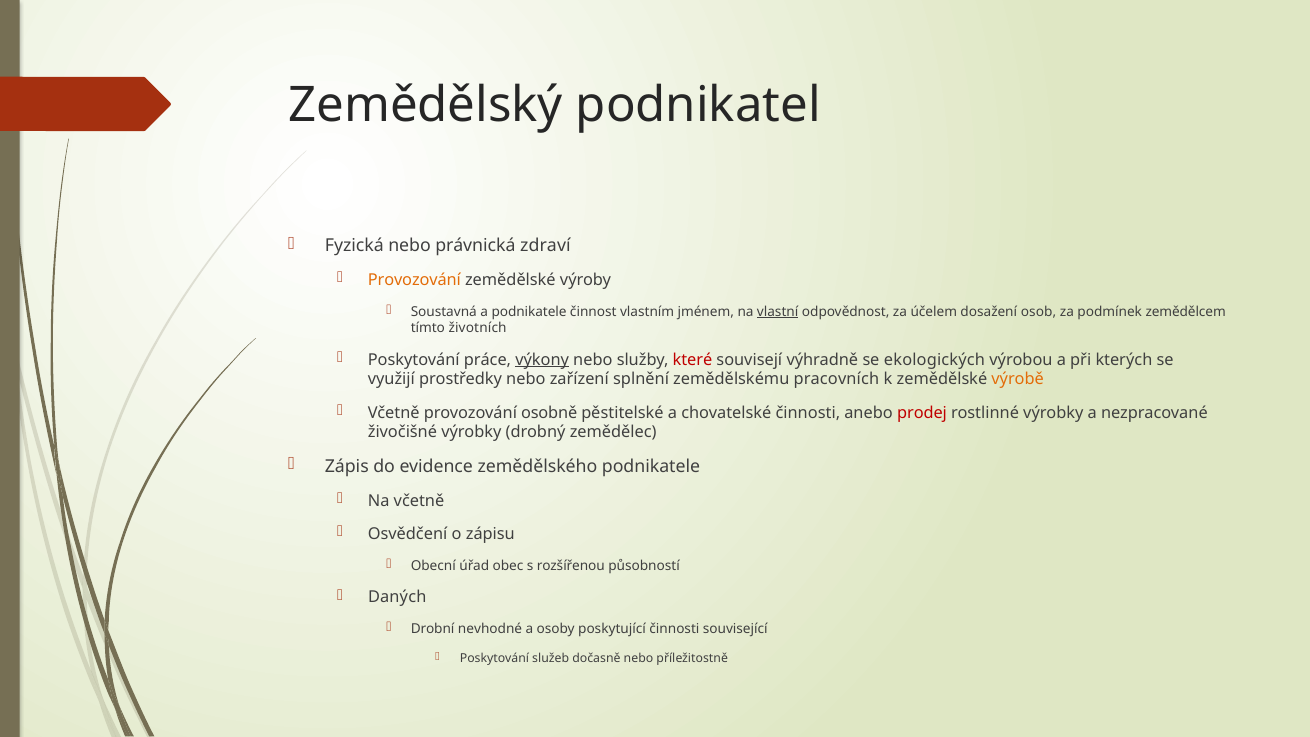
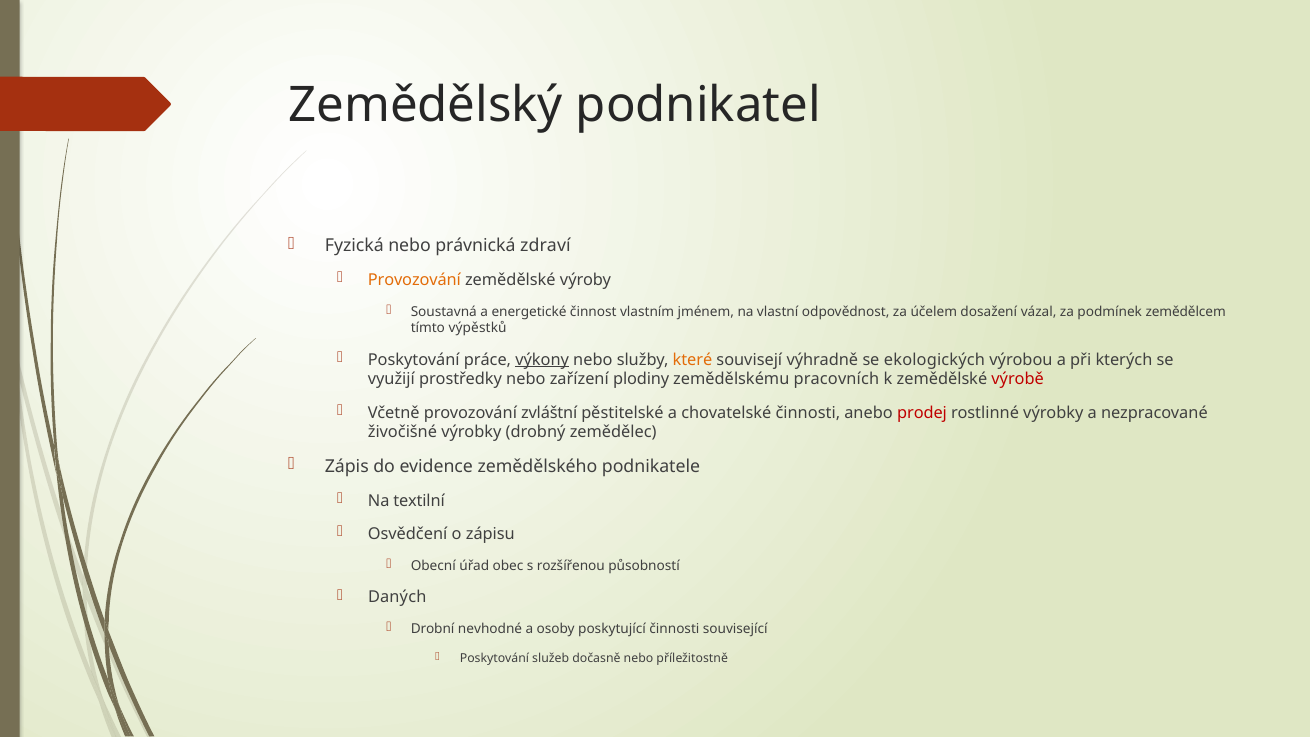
a podnikatele: podnikatele -> energetické
vlastní underline: present -> none
osob: osob -> vázal
životních: životních -> výpěstků
které colour: red -> orange
splnění: splnění -> plodiny
výrobě colour: orange -> red
osobně: osobně -> zvláštní
Na včetně: včetně -> textilní
